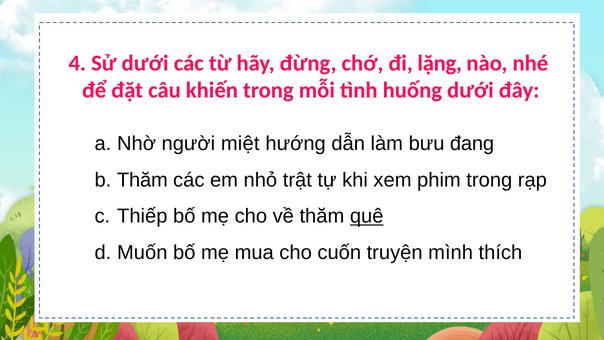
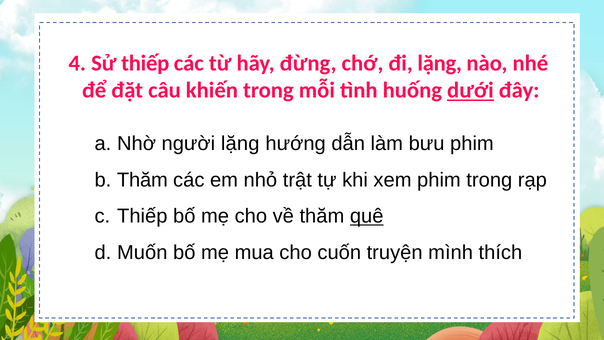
Sử dưới: dưới -> thiếp
dưới at (470, 90) underline: none -> present
người miệt: miệt -> lặng
bưu đang: đang -> phim
